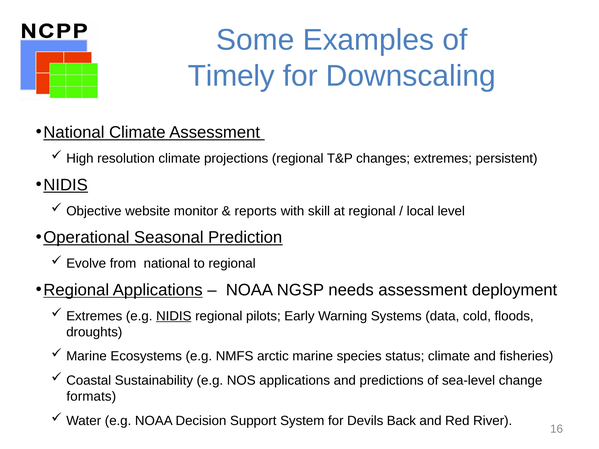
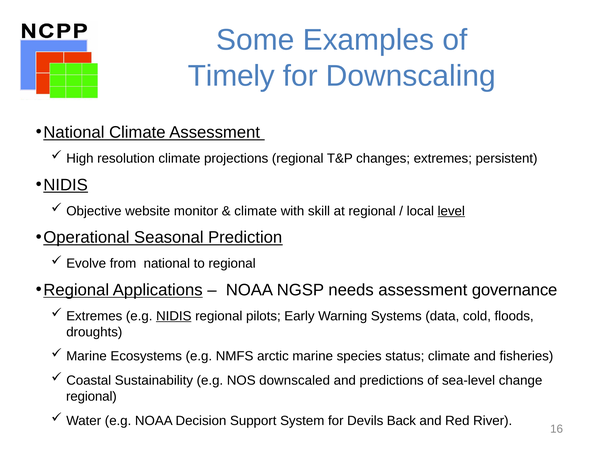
reports at (256, 211): reports -> climate
level underline: none -> present
deployment: deployment -> governance
NOS applications: applications -> downscaled
formats at (91, 397): formats -> regional
